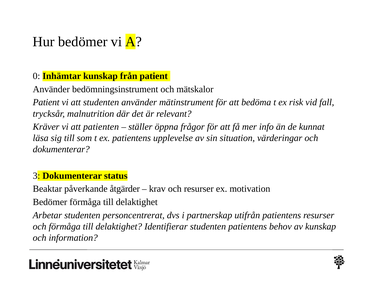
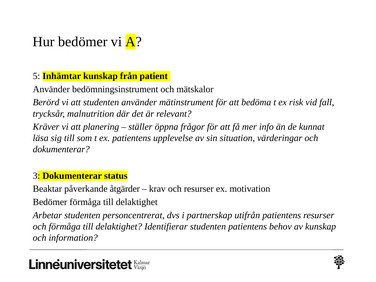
0: 0 -> 5
Patient at (46, 102): Patient -> Berörd
patienten: patienten -> planering
